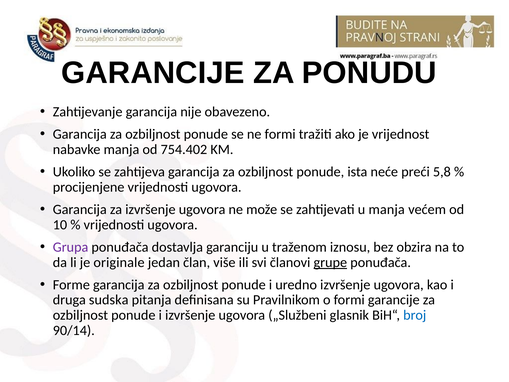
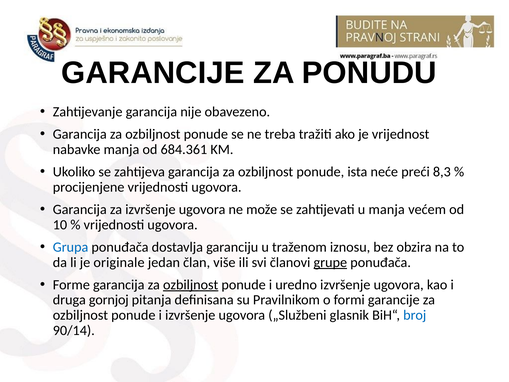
ne formi: formi -> treba
754.402: 754.402 -> 684.361
5,8: 5,8 -> 8,3
Grupa colour: purple -> blue
ozbiljnost at (191, 285) underline: none -> present
sudska: sudska -> gornjoj
